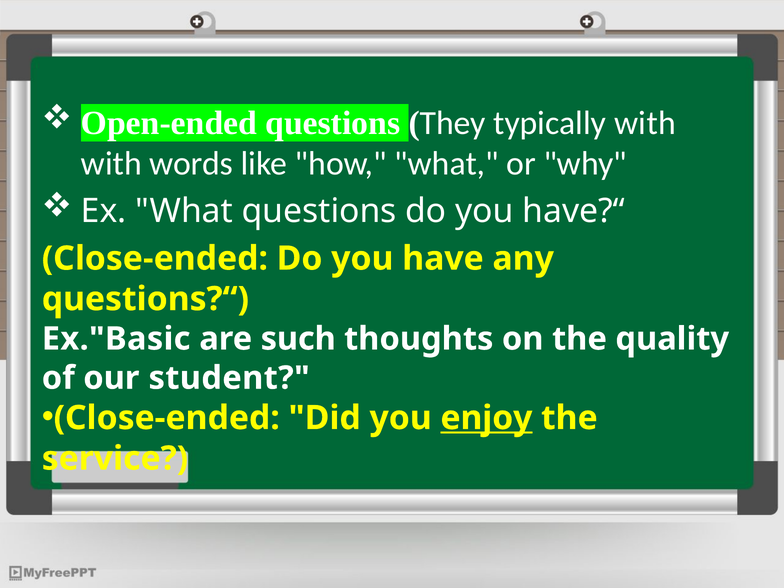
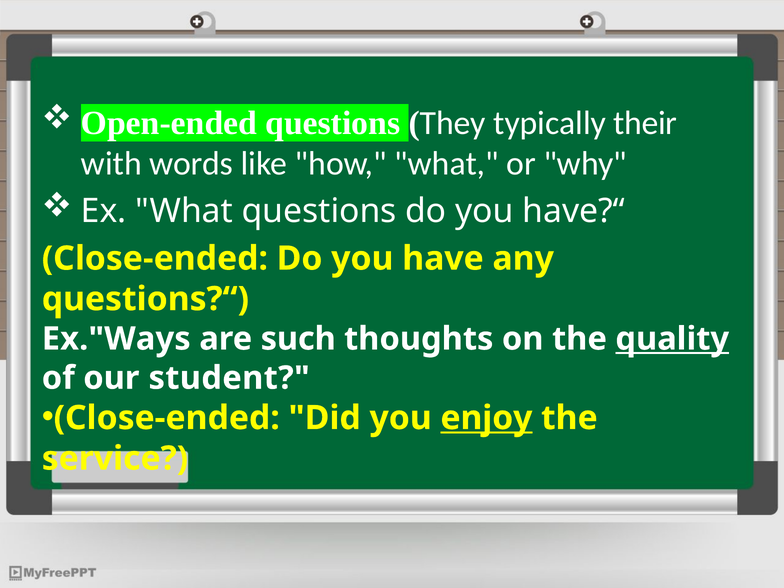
typically with: with -> their
Ex."Basic: Ex."Basic -> Ex."Ways
quality underline: none -> present
